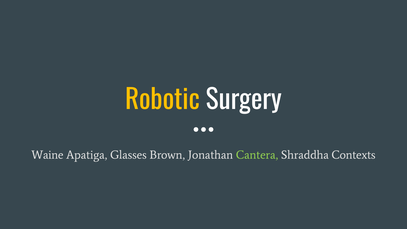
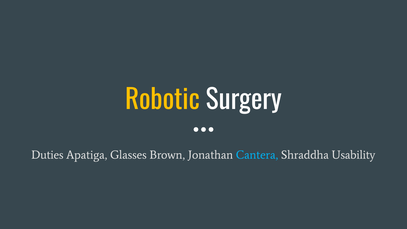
Waine: Waine -> Duties
Cantera colour: light green -> light blue
Contexts: Contexts -> Usability
